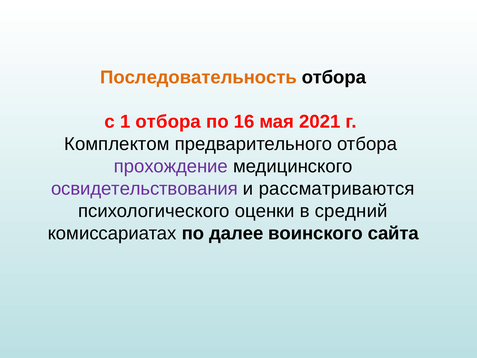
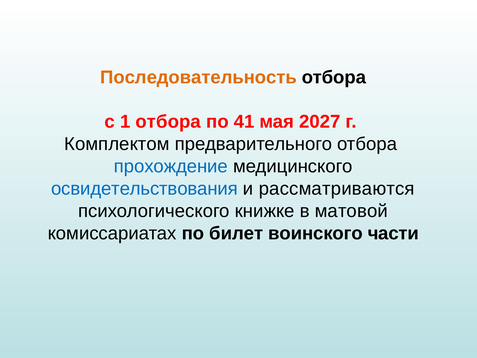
16: 16 -> 41
2021: 2021 -> 2027
прохождение colour: purple -> blue
освидетельствования colour: purple -> blue
оценки: оценки -> книжке
средний: средний -> матовой
далее: далее -> билет
сайта: сайта -> части
